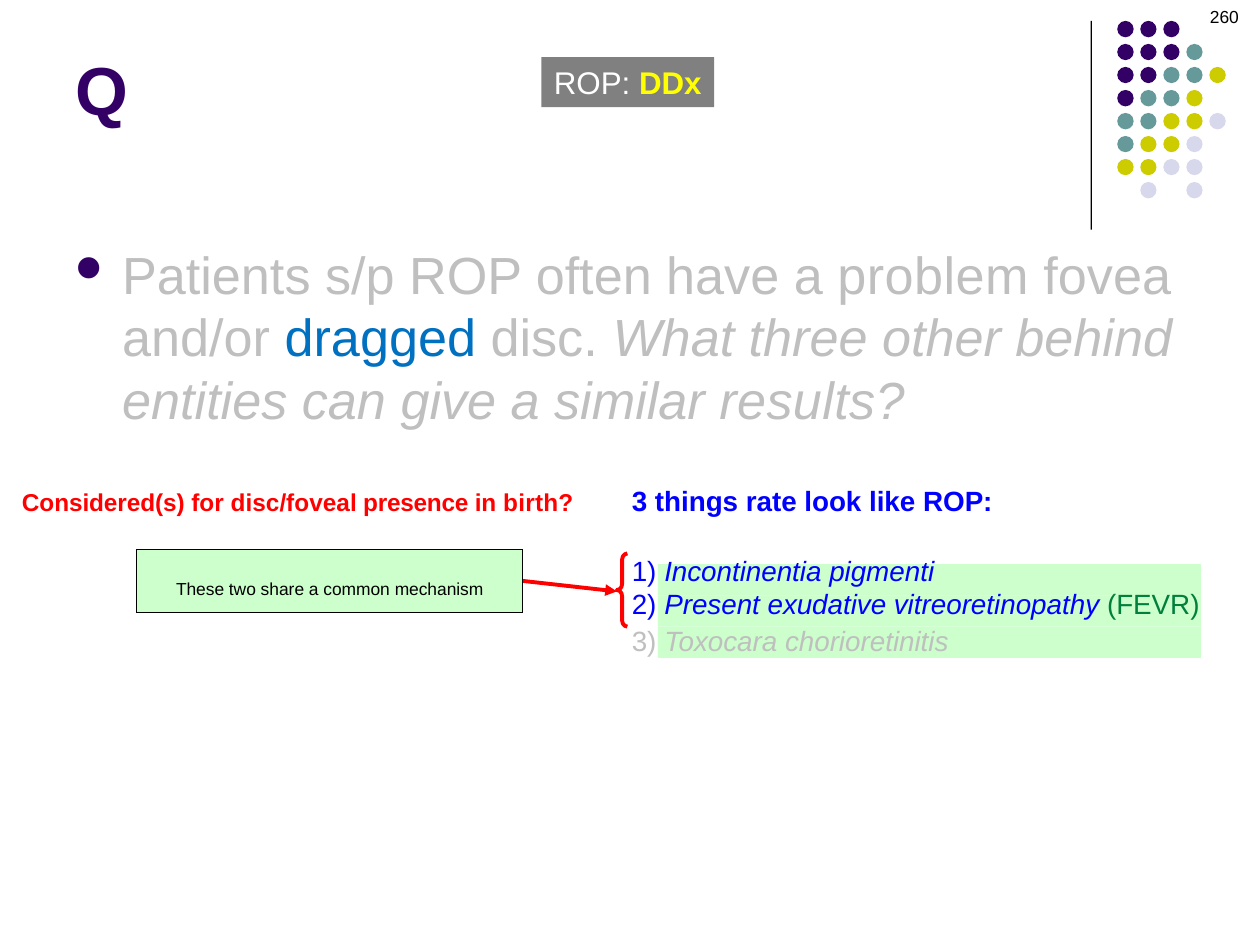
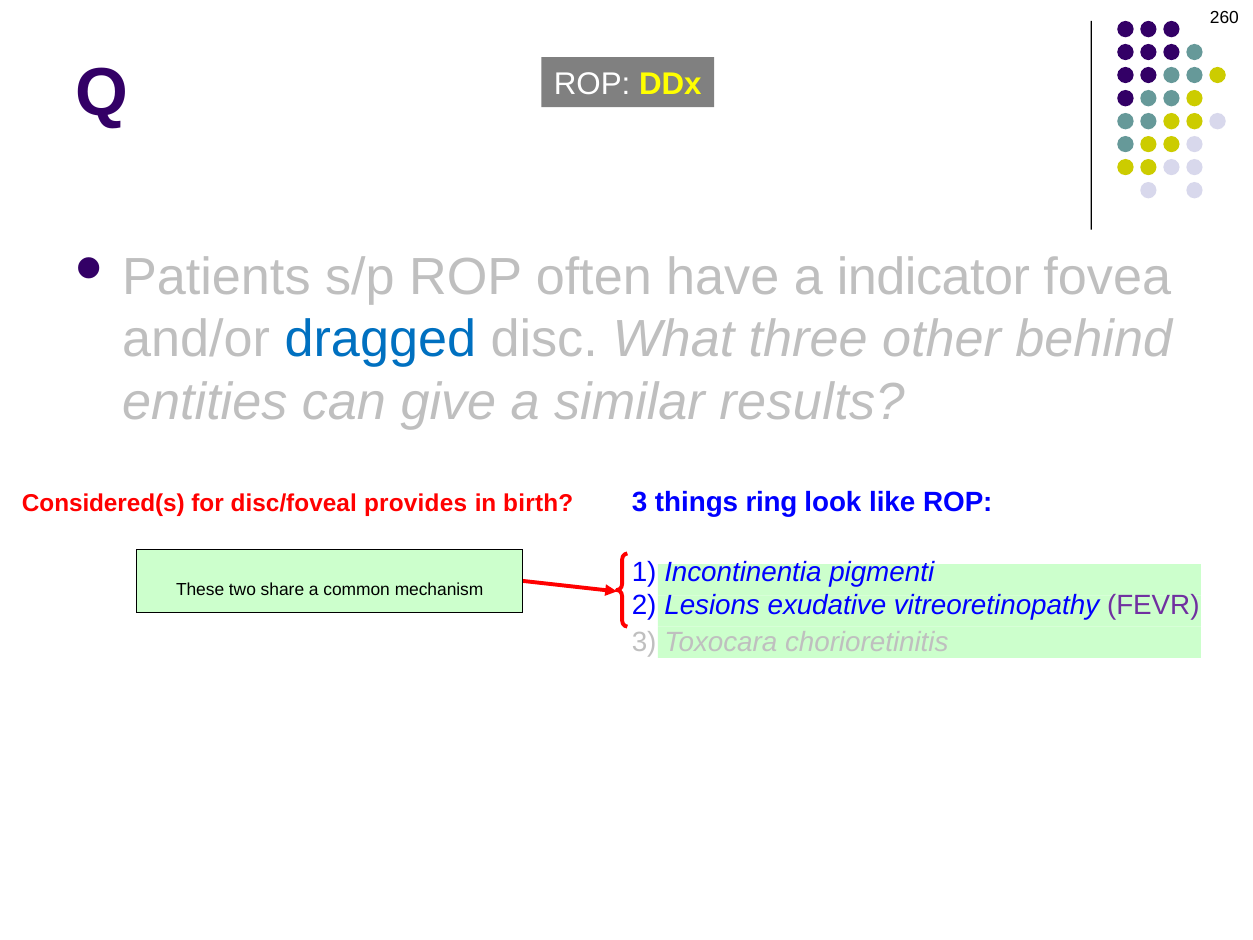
problem: problem -> indicator
rate: rate -> ring
presence: presence -> provides
Present: Present -> Lesions
FEVR colour: green -> purple
